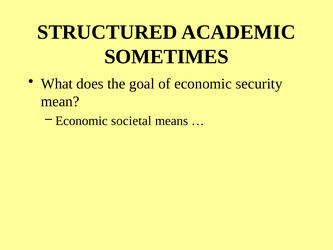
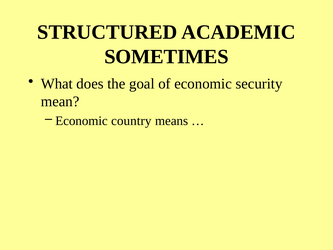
societal: societal -> country
